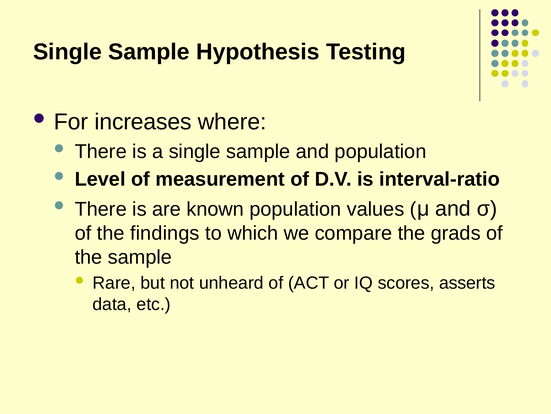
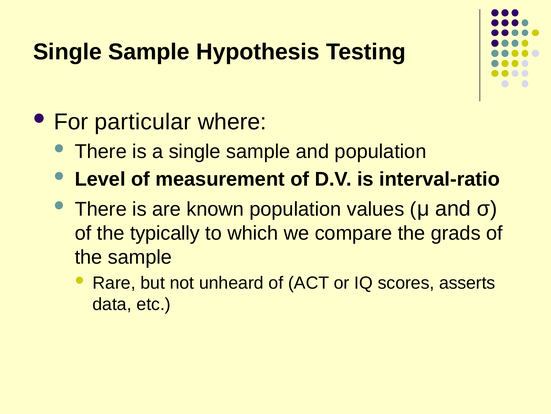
increases: increases -> particular
findings: findings -> typically
